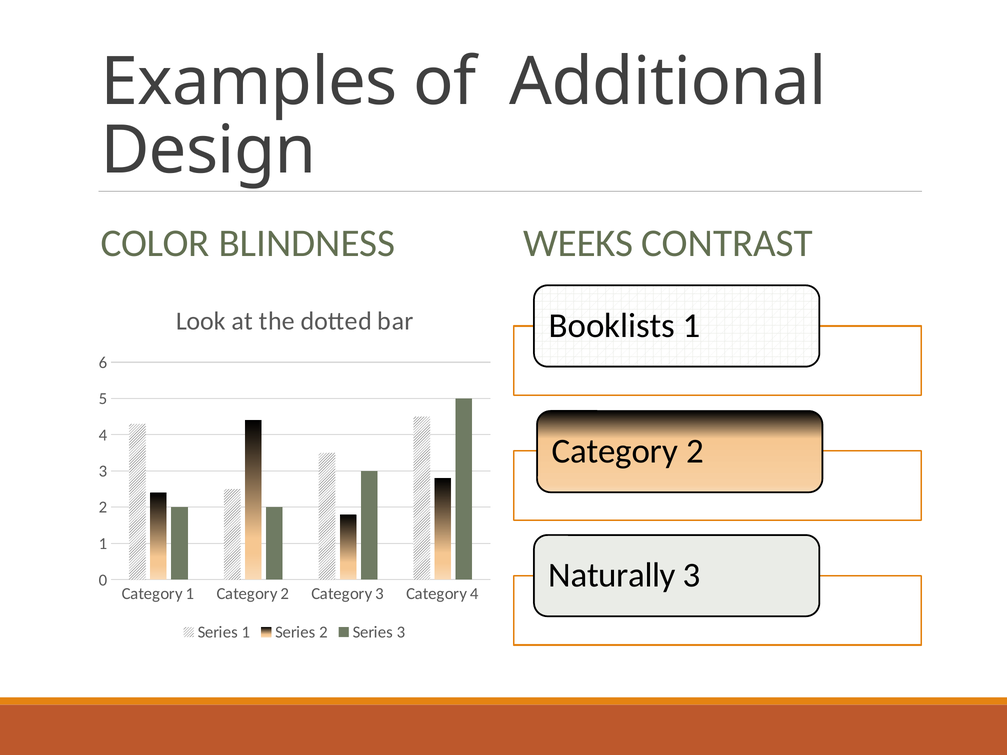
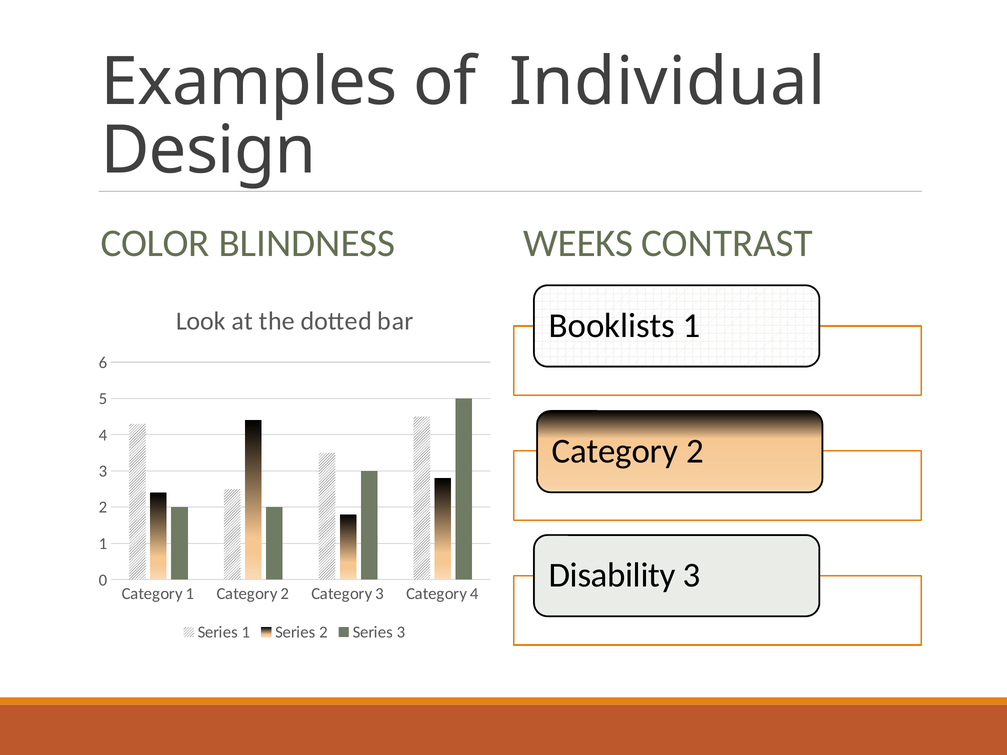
Additional: Additional -> Individual
Naturally: Naturally -> Disability
